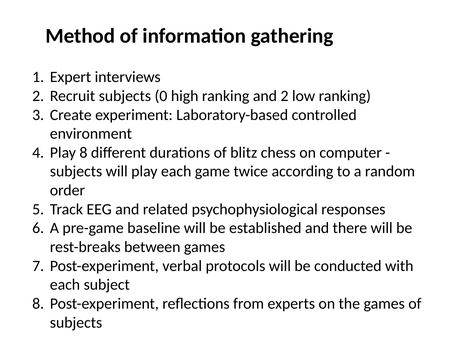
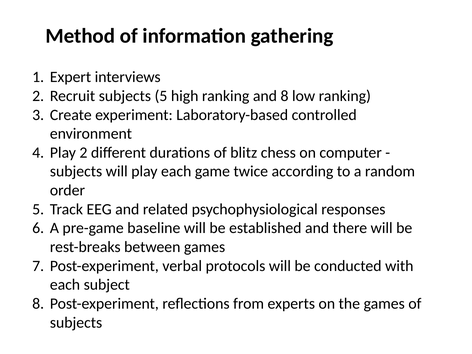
subjects 0: 0 -> 5
and 2: 2 -> 8
Play 8: 8 -> 2
